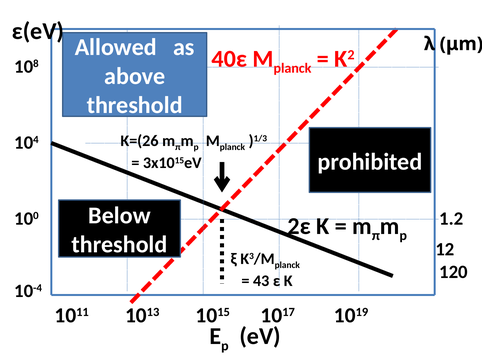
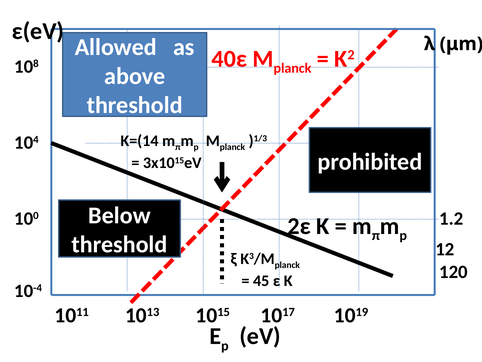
K=(26: K=(26 -> K=(14
43: 43 -> 45
